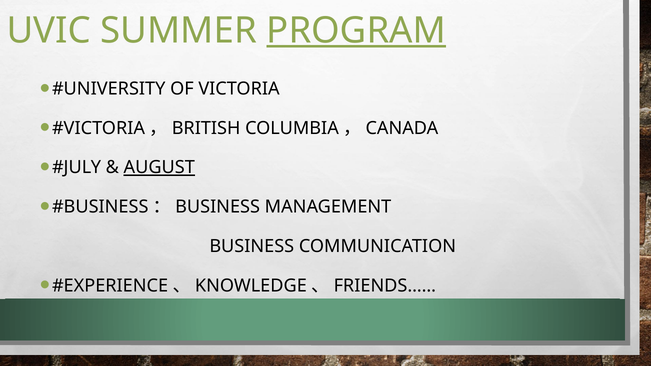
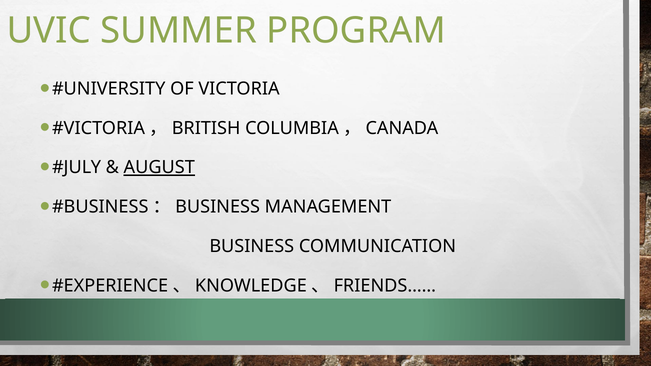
PROGRAM underline: present -> none
